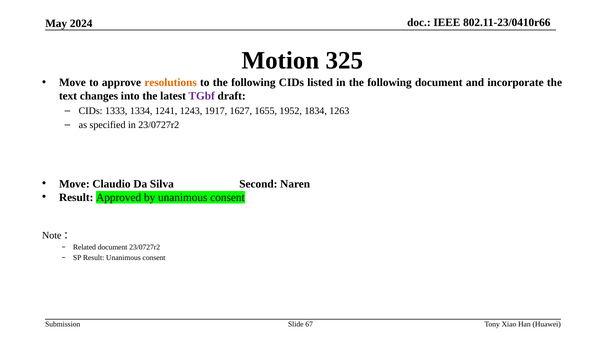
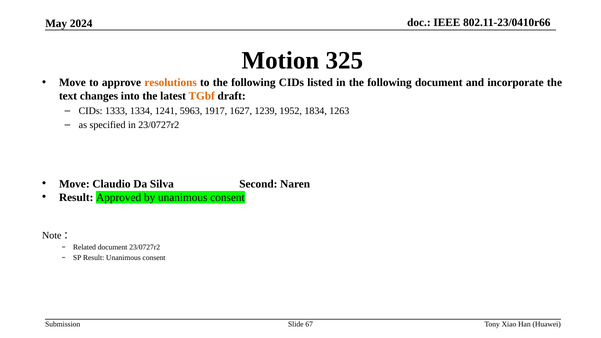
TGbf colour: purple -> orange
1243: 1243 -> 5963
1655: 1655 -> 1239
